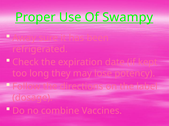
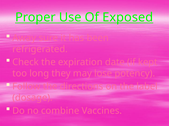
Swampy: Swampy -> Exposed
